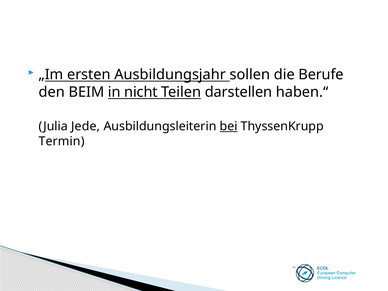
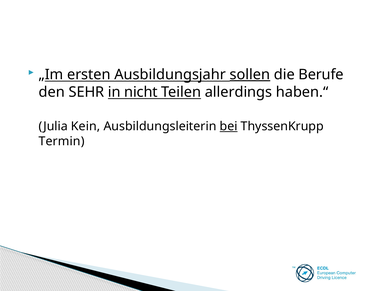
sollen underline: none -> present
BEIM: BEIM -> SEHR
darstellen: darstellen -> allerdings
Jede: Jede -> Kein
